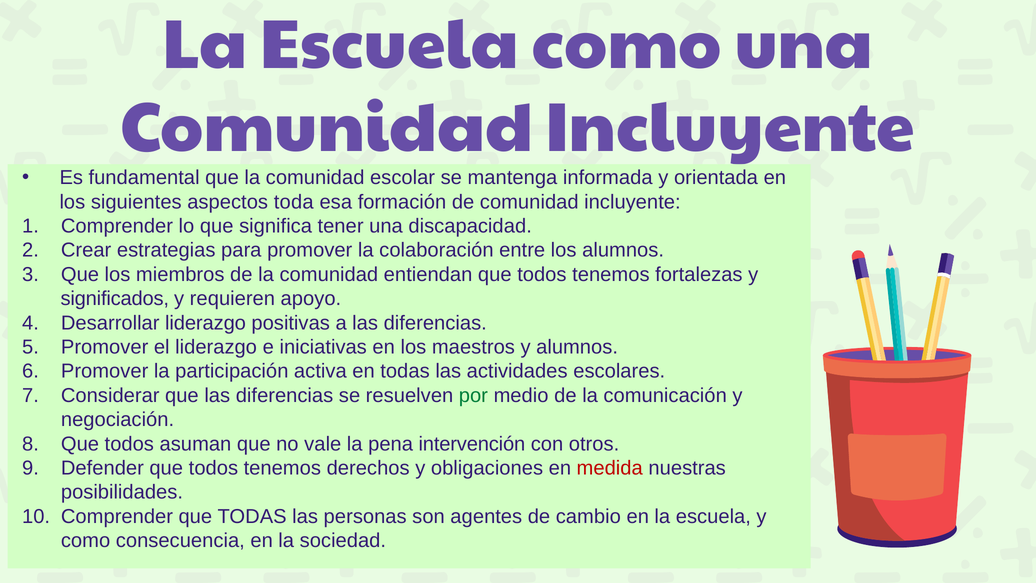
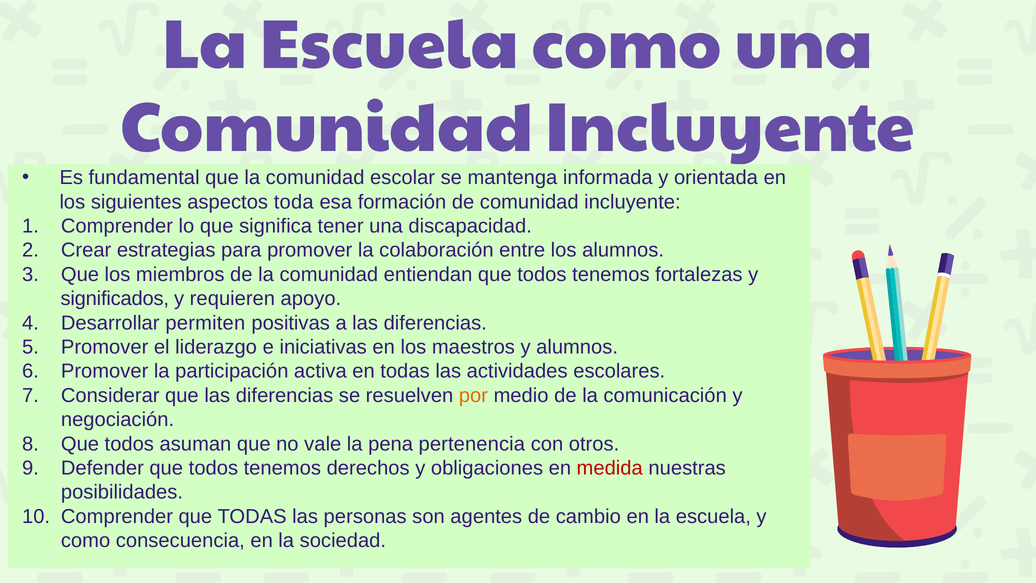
Desarrollar liderazgo: liderazgo -> permiten
por colour: green -> orange
intervención: intervención -> pertenencia
